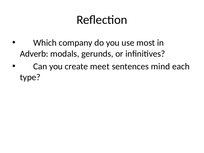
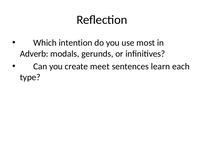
company: company -> intention
mind: mind -> learn
